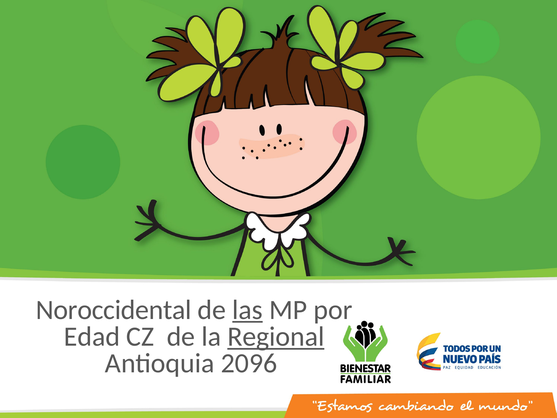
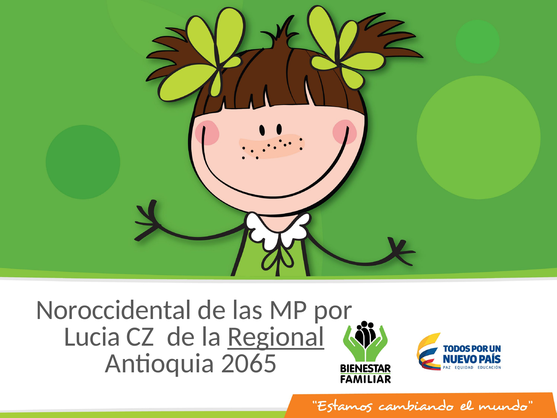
las underline: present -> none
Edad: Edad -> Lucia
2096: 2096 -> 2065
